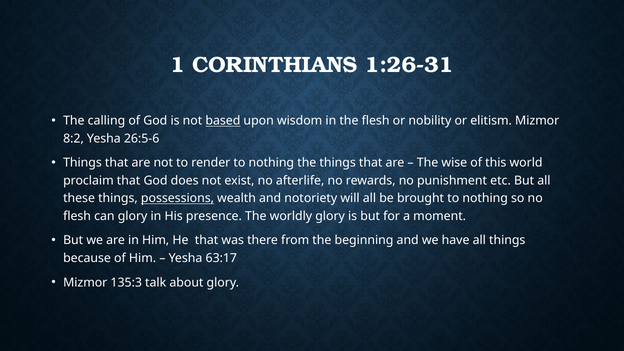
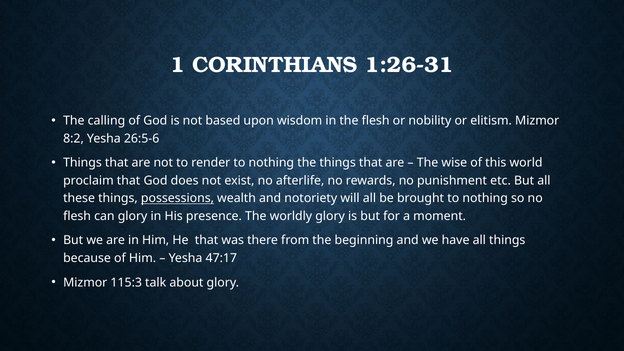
based underline: present -> none
63:17: 63:17 -> 47:17
135:3: 135:3 -> 115:3
